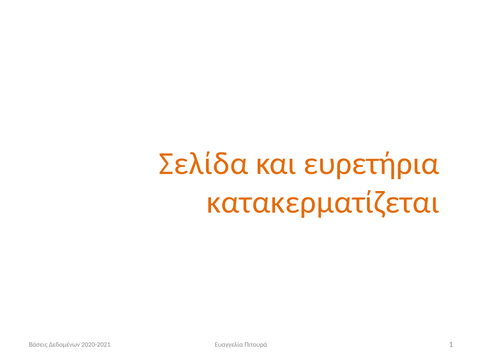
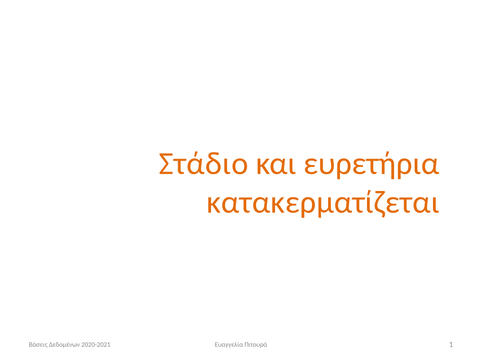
Σελίδα: Σελίδα -> Στάδιο
